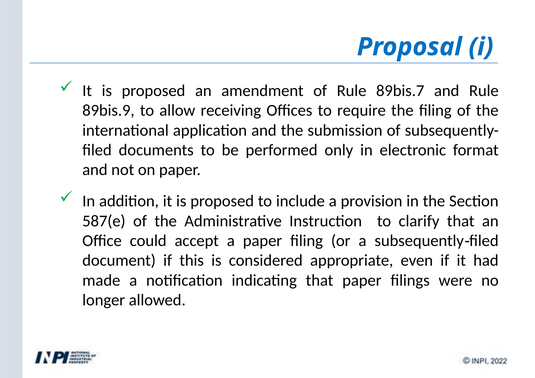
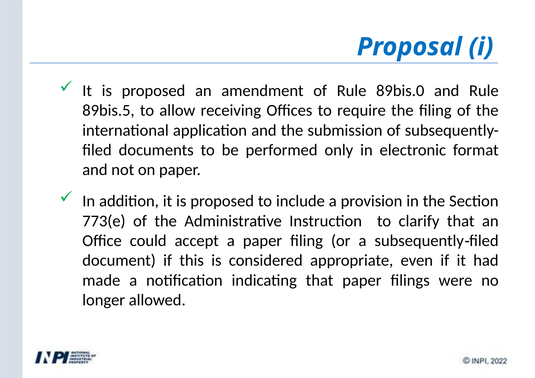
89bis.7: 89bis.7 -> 89bis.0
89bis.9: 89bis.9 -> 89bis.5
587(e: 587(e -> 773(e
